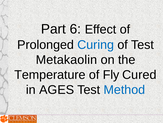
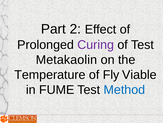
6: 6 -> 2
Curing colour: blue -> purple
Cured: Cured -> Viable
AGES: AGES -> FUME
